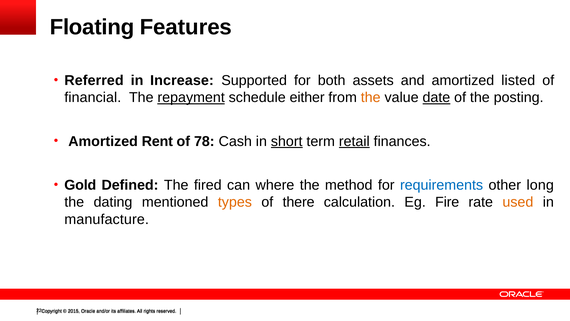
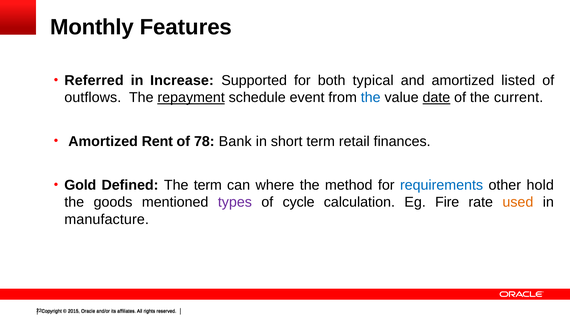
Floating: Floating -> Monthly
assets: assets -> typical
financial: financial -> outflows
either: either -> event
the at (371, 97) colour: orange -> blue
posting: posting -> current
Cash: Cash -> Bank
short underline: present -> none
retail underline: present -> none
The fired: fired -> term
long: long -> hold
dating: dating -> goods
types colour: orange -> purple
there: there -> cycle
